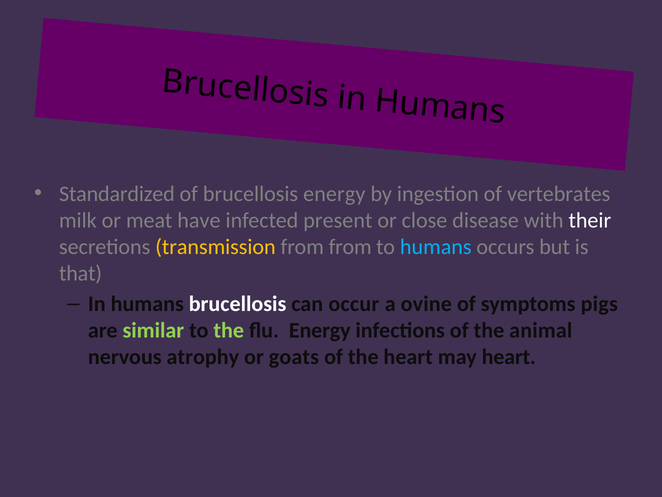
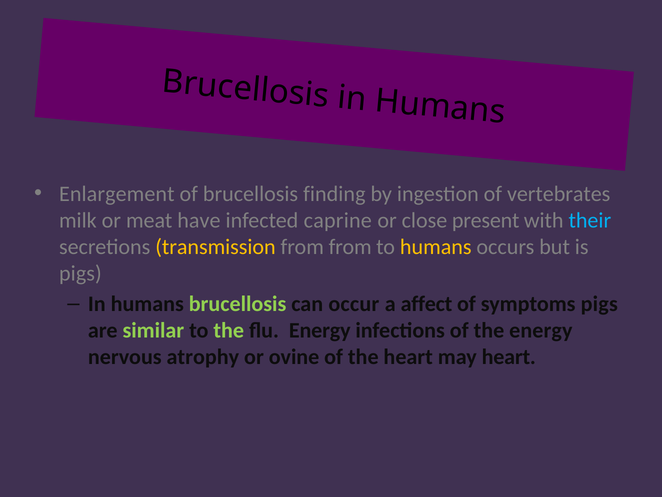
Standardized: Standardized -> Enlargement
brucellosis energy: energy -> finding
present: present -> caprine
disease: disease -> present
their colour: white -> light blue
humans at (436, 246) colour: light blue -> yellow
that at (81, 273): that -> pigs
brucellosis at (238, 304) colour: white -> light green
ovine: ovine -> affect
the animal: animal -> energy
goats: goats -> ovine
